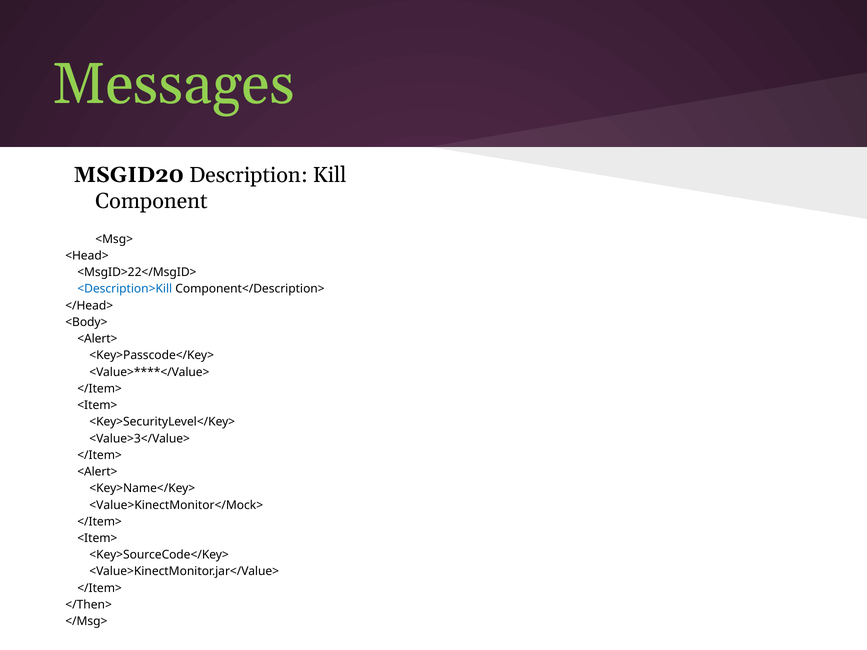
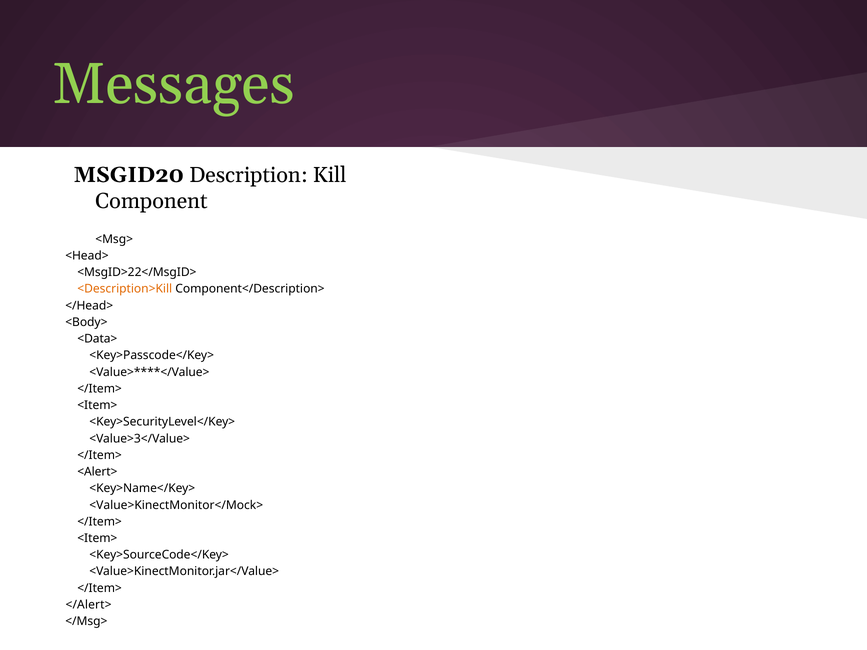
<Description>Kill colour: blue -> orange
<Alert> at (97, 339): <Alert> -> <Data>
</Then>: </Then> -> </Alert>
